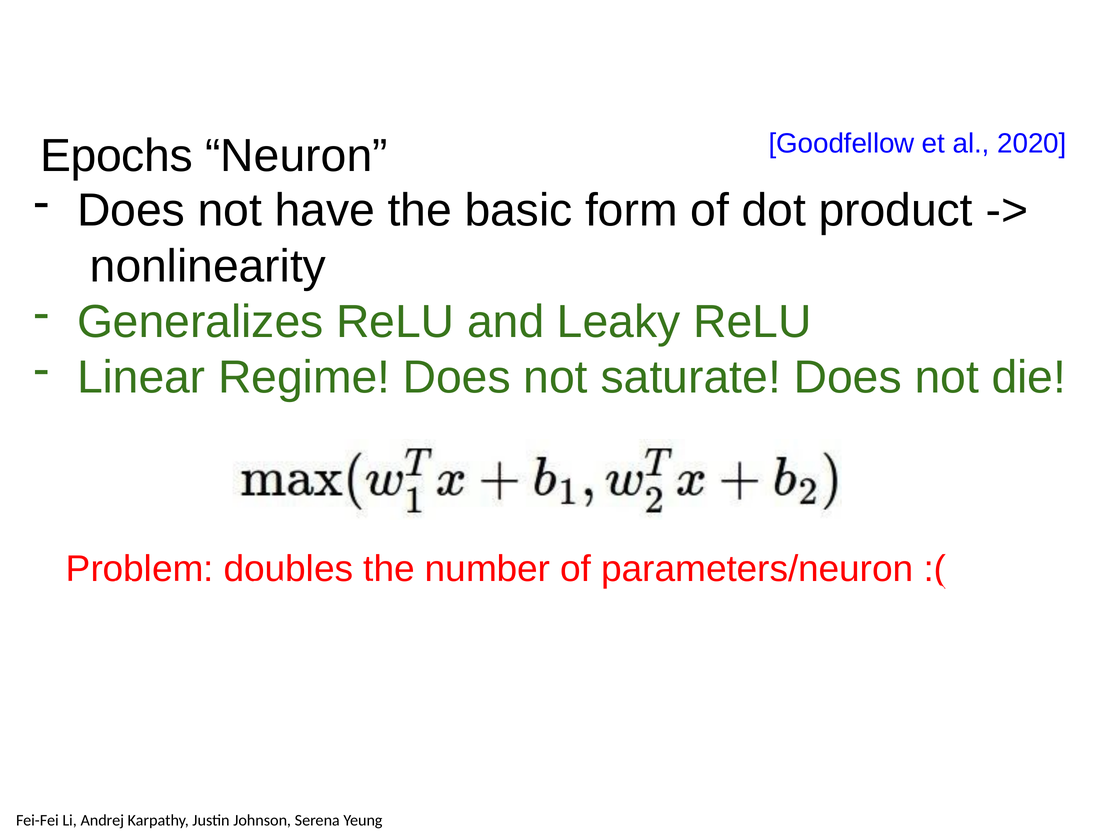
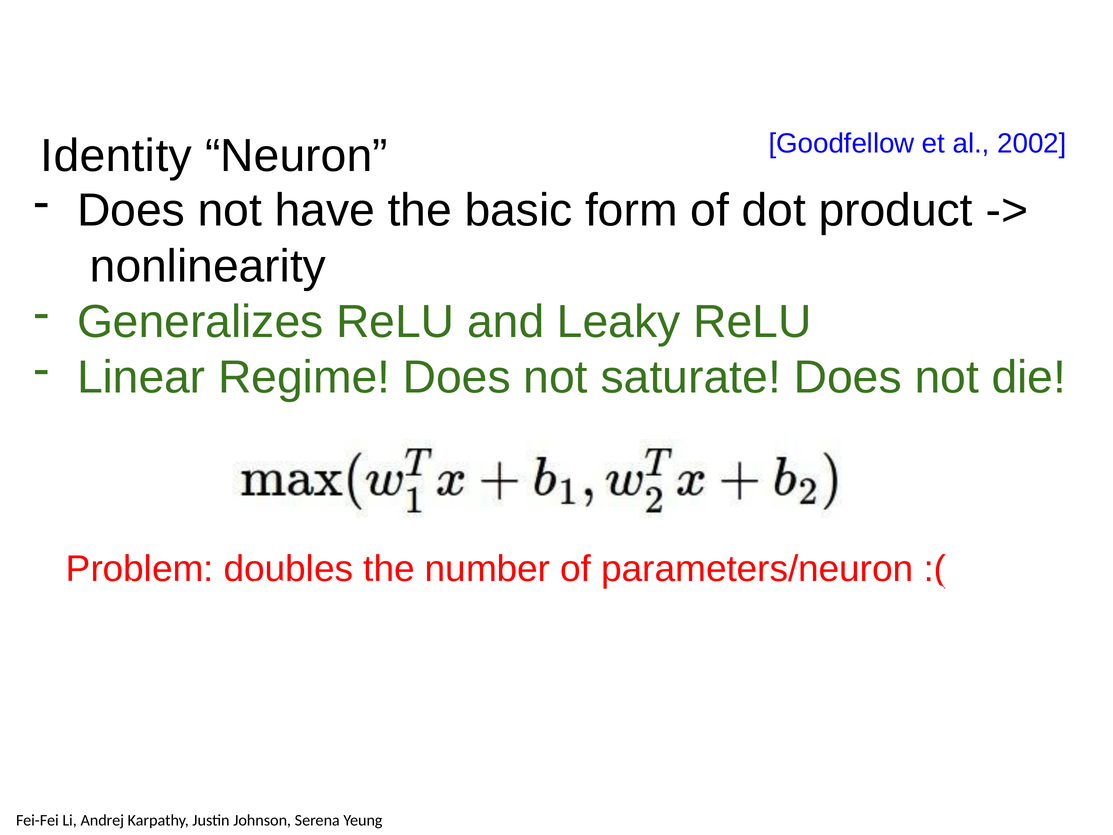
2020: 2020 -> 2002
Epochs: Epochs -> Identity
